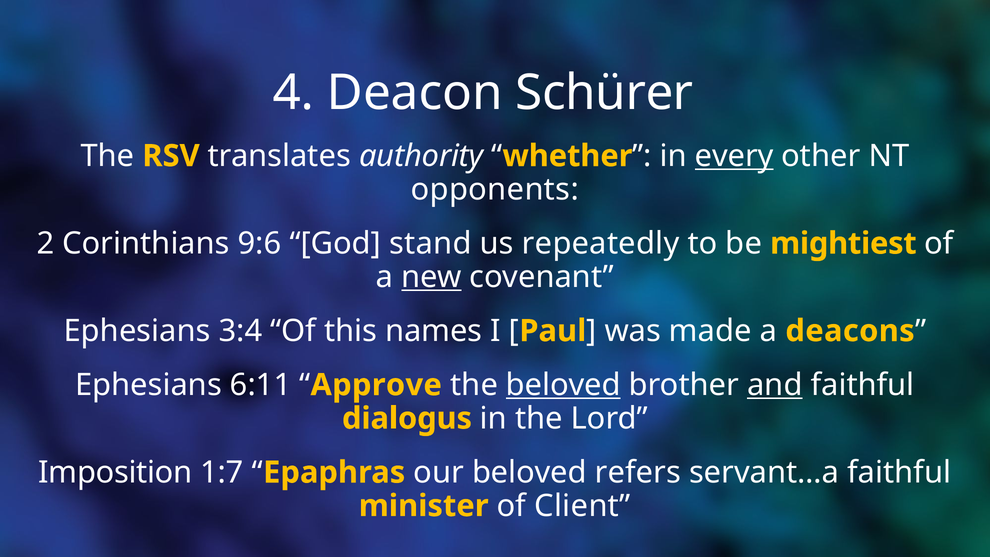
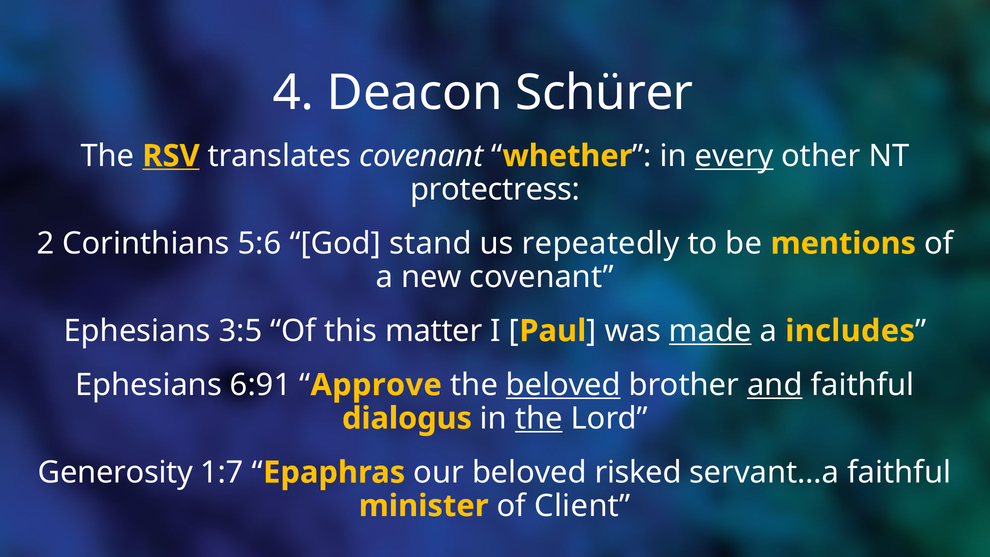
RSV underline: none -> present
translates authority: authority -> covenant
opponents: opponents -> protectress
9:6: 9:6 -> 5:6
mightiest: mightiest -> mentions
new underline: present -> none
3:4: 3:4 -> 3:5
names: names -> matter
made underline: none -> present
deacons: deacons -> includes
6:11: 6:11 -> 6:91
the at (539, 418) underline: none -> present
Imposition: Imposition -> Generosity
refers: refers -> risked
